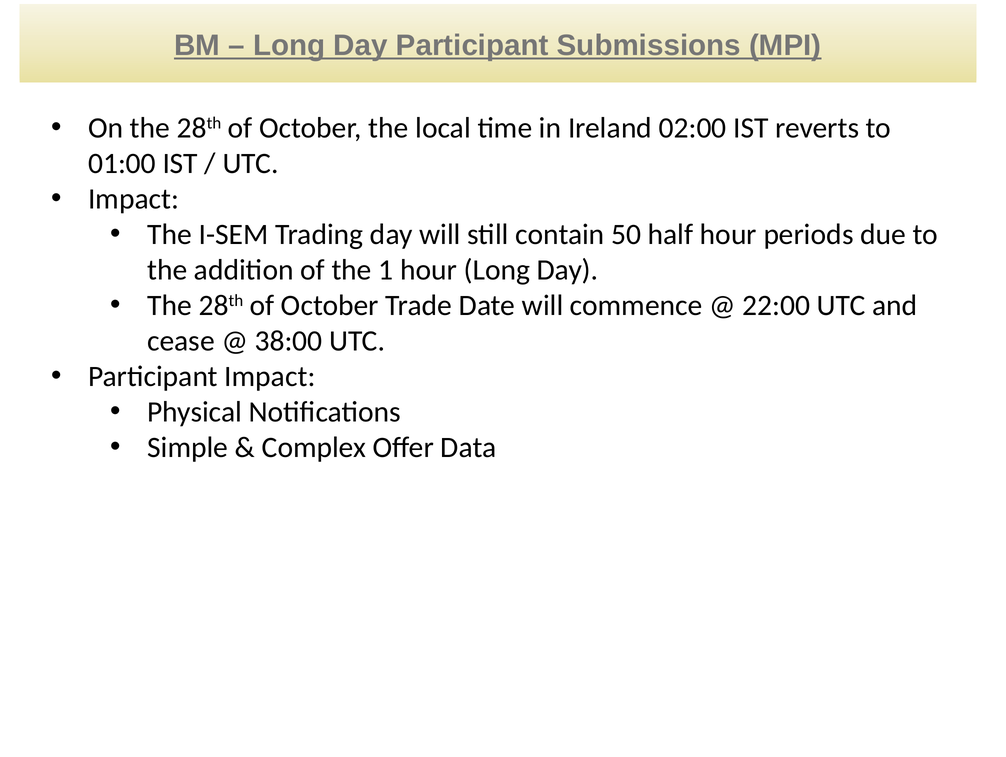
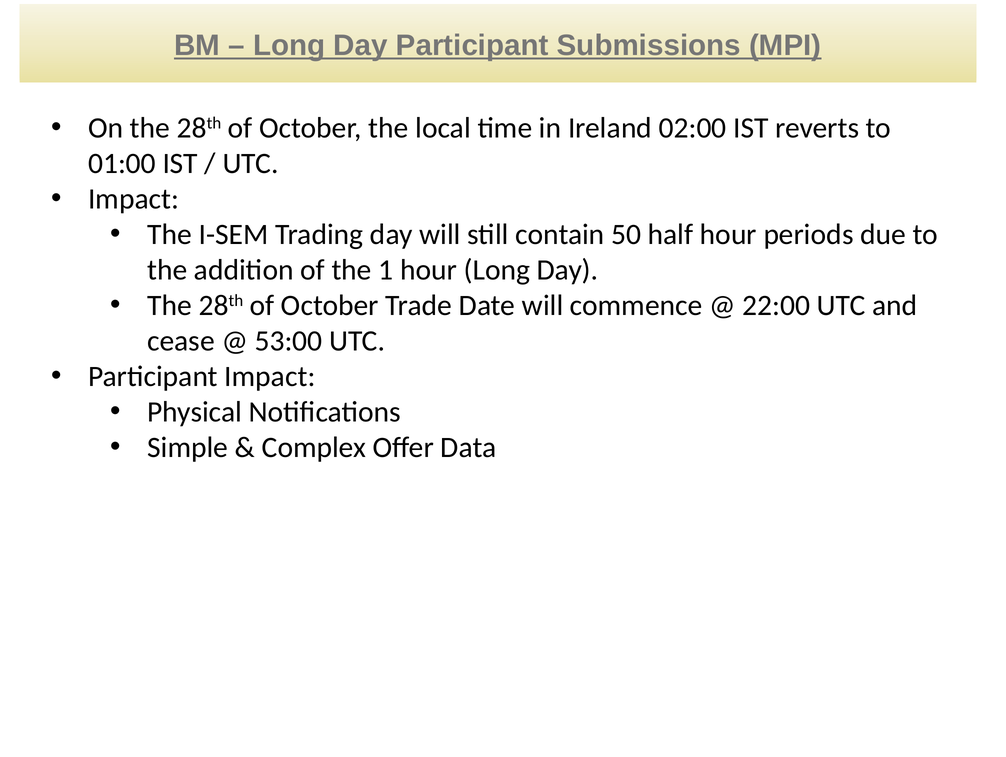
38:00: 38:00 -> 53:00
